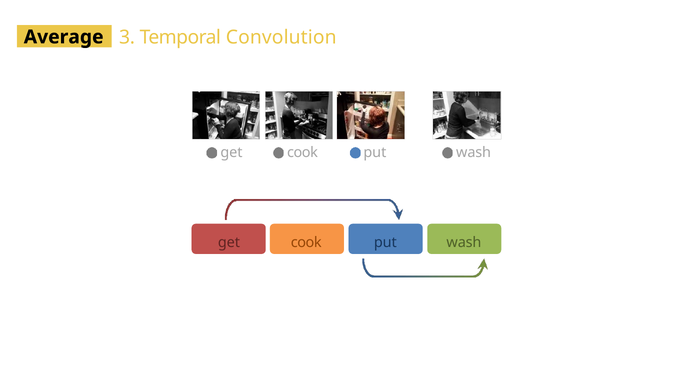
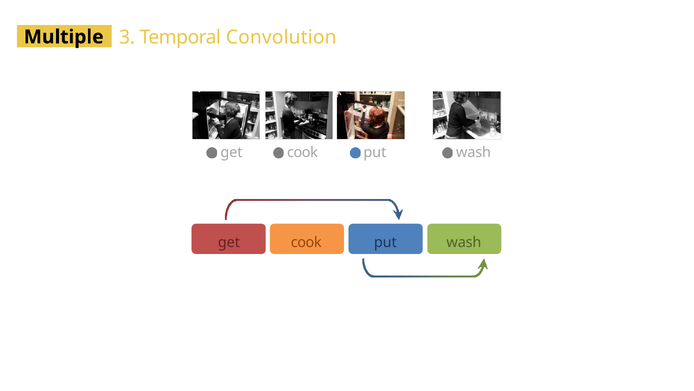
Average: Average -> Multiple
